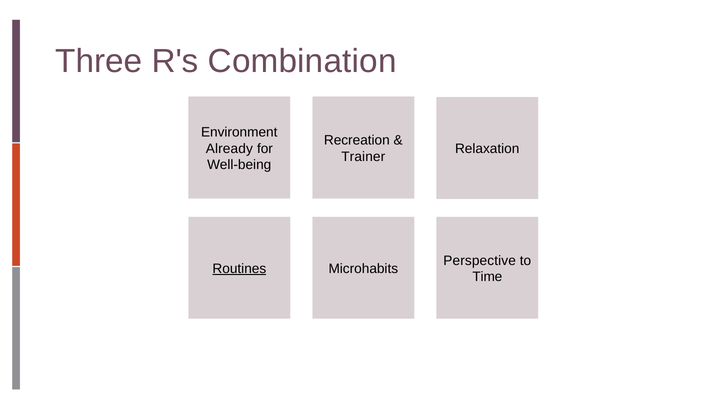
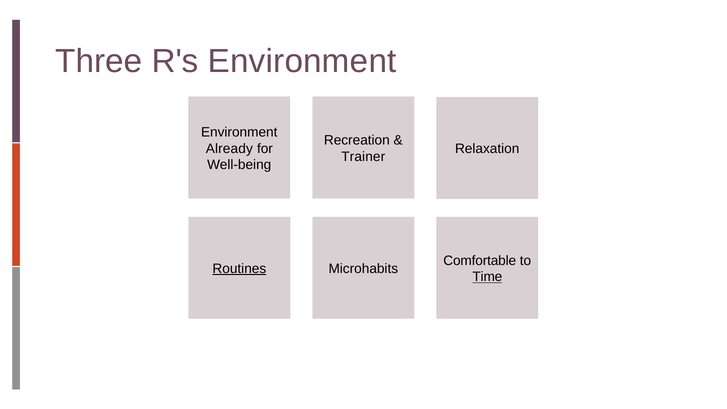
R's Combination: Combination -> Environment
Perspective: Perspective -> Comfortable
Time underline: none -> present
